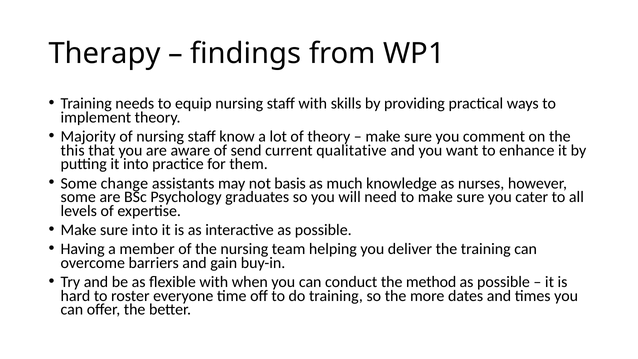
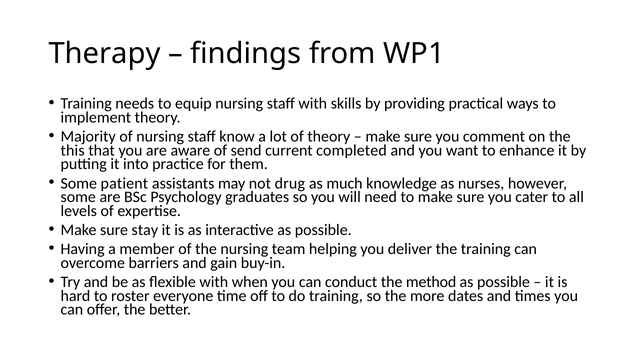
qualitative: qualitative -> completed
change: change -> patient
basis: basis -> drug
sure into: into -> stay
